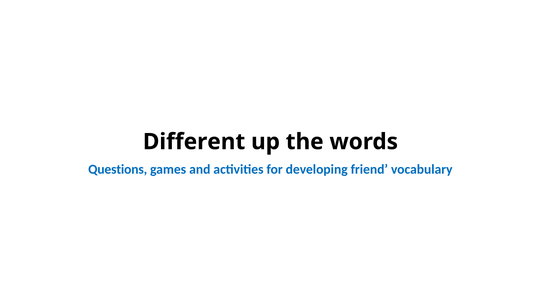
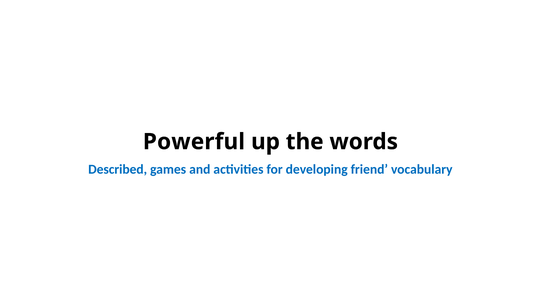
Different: Different -> Powerful
Questions: Questions -> Described
